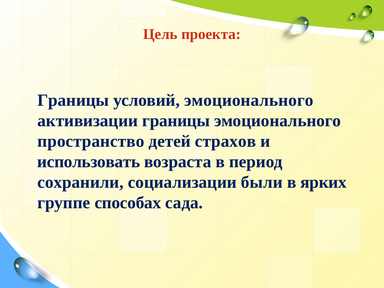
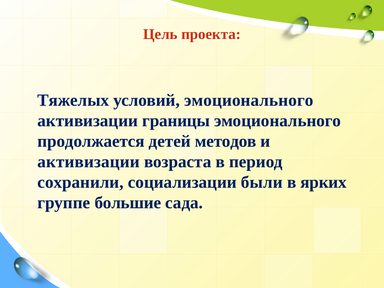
Границы at (73, 100): Границы -> Тяжелых
пространство: пространство -> продолжается
страхов: страхов -> методов
использовать at (89, 162): использовать -> активизации
способах: способах -> большие
